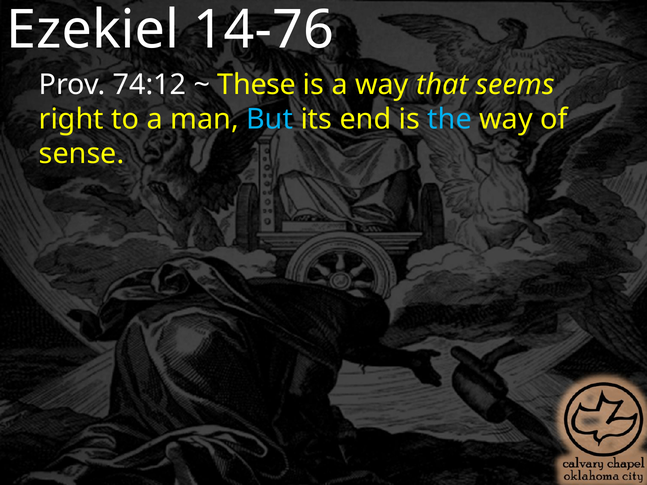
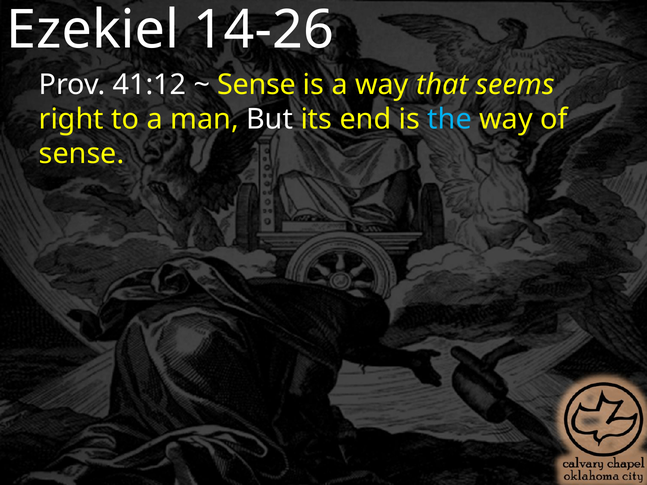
14-76: 14-76 -> 14-26
74:12: 74:12 -> 41:12
These at (257, 85): These -> Sense
But colour: light blue -> white
